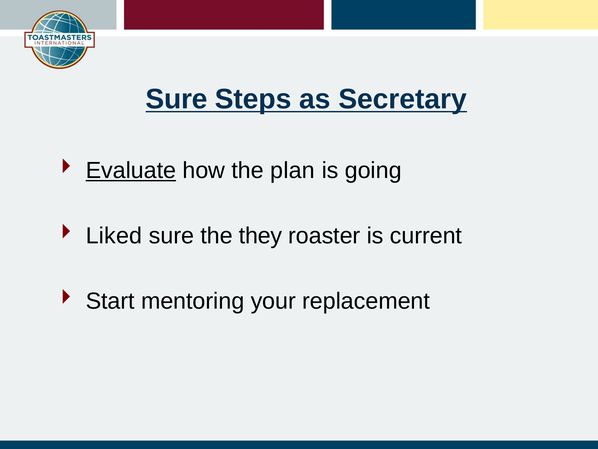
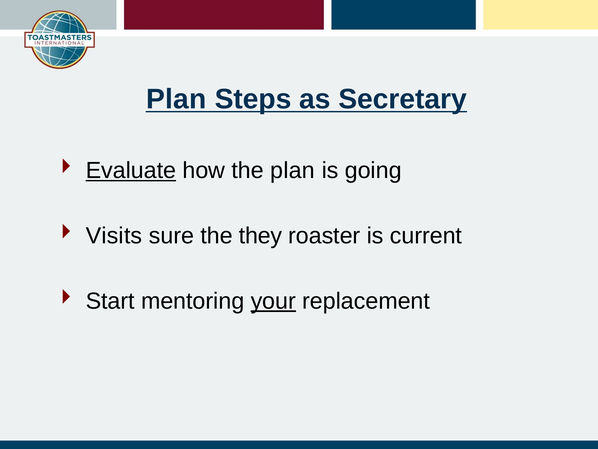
Sure at (176, 99): Sure -> Plan
Liked: Liked -> Visits
your underline: none -> present
